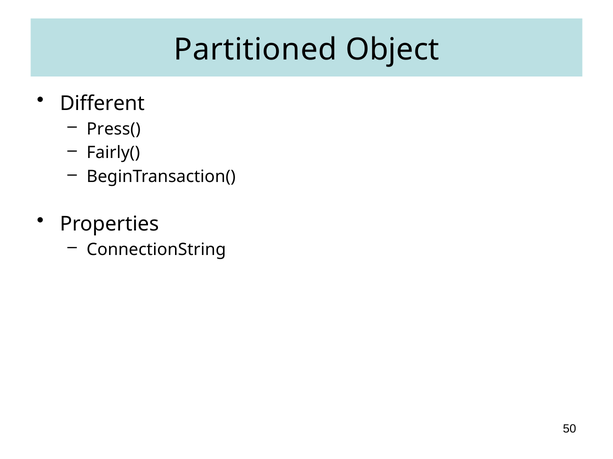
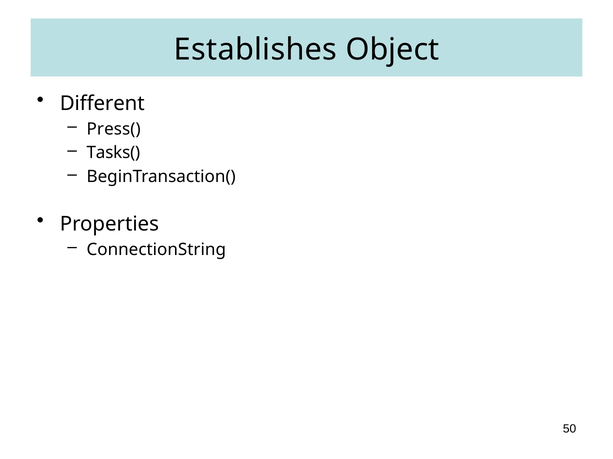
Partitioned: Partitioned -> Establishes
Fairly(: Fairly( -> Tasks(
